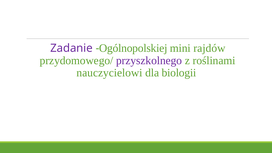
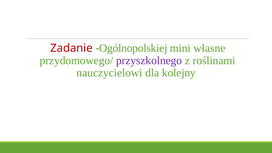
Zadanie colour: purple -> red
rajdów: rajdów -> własne
biologii: biologii -> kolejny
